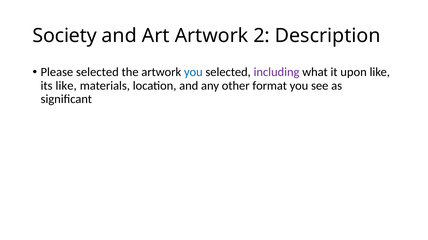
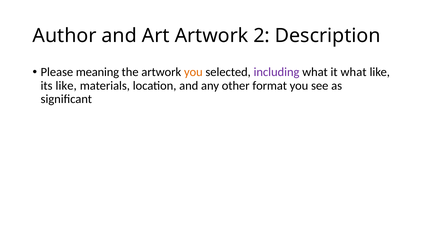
Society: Society -> Author
Please selected: selected -> meaning
you at (193, 72) colour: blue -> orange
it upon: upon -> what
